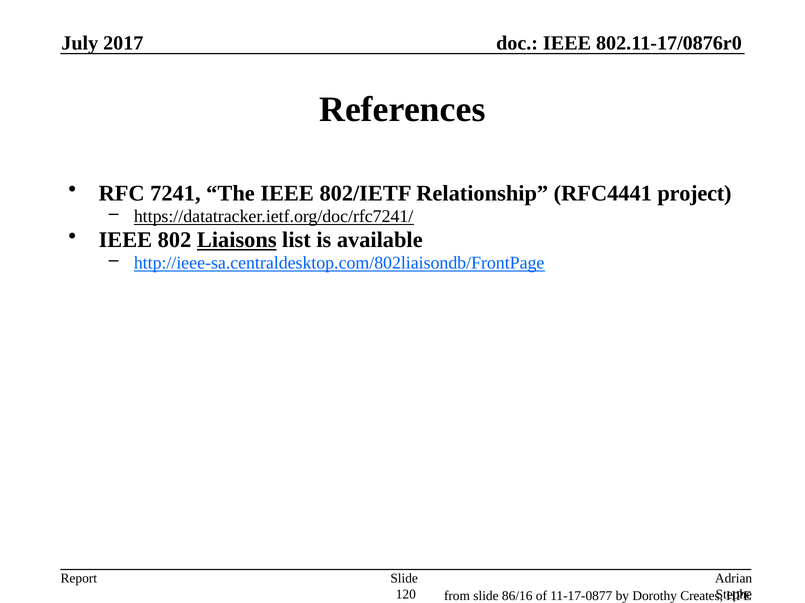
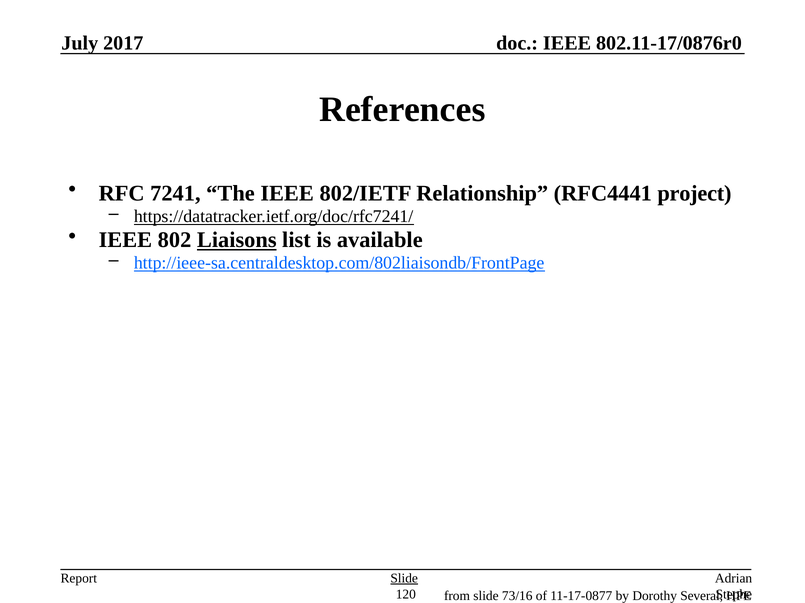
Slide at (404, 579) underline: none -> present
86/16: 86/16 -> 73/16
Creates: Creates -> Several
